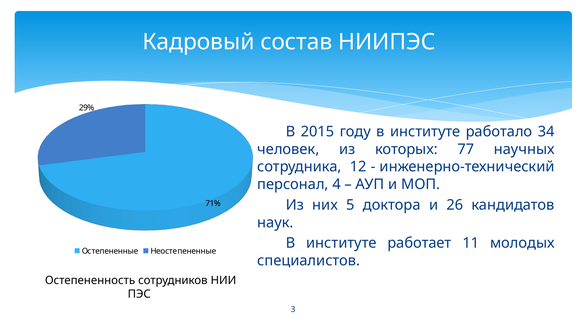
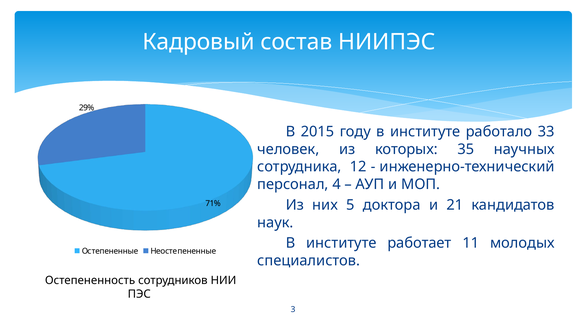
34: 34 -> 33
77: 77 -> 35
26: 26 -> 21
